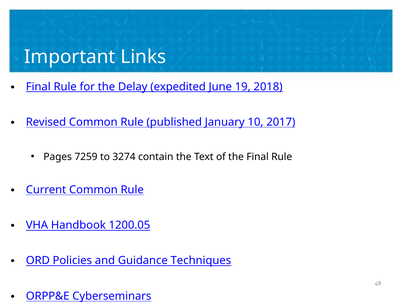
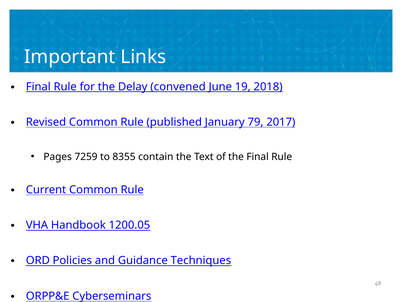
expedited: expedited -> convened
10: 10 -> 79
3274: 3274 -> 8355
